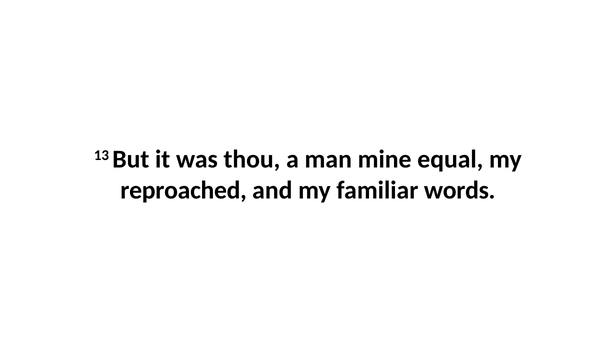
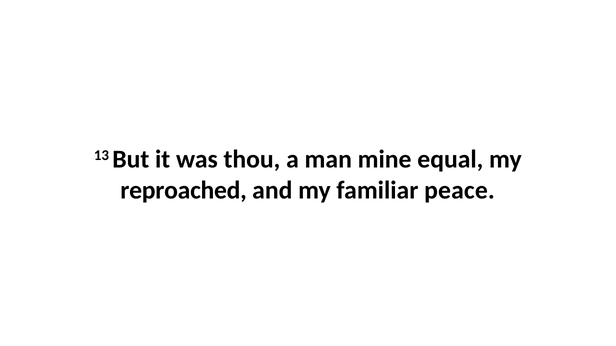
words: words -> peace
